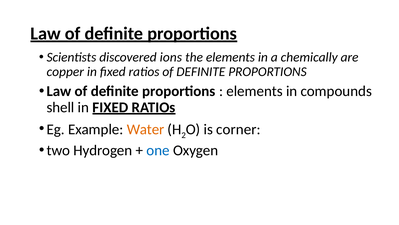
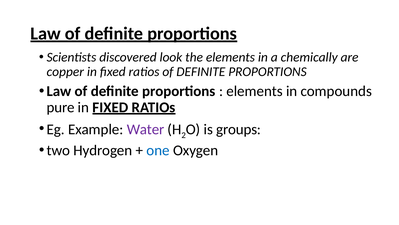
ions: ions -> look
shell: shell -> pure
Water colour: orange -> purple
corner: corner -> groups
